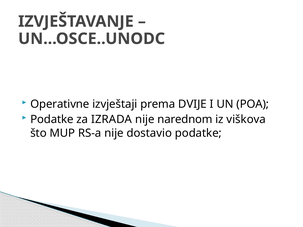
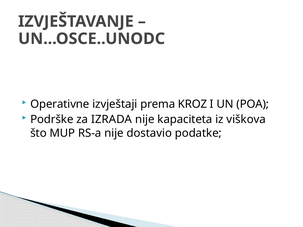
DVIJE: DVIJE -> KROZ
Podatke at (52, 120): Podatke -> Podrške
narednom: narednom -> kapaciteta
